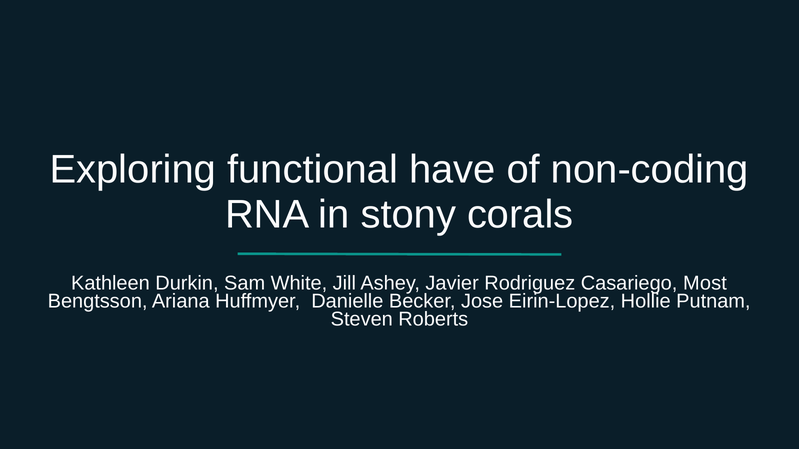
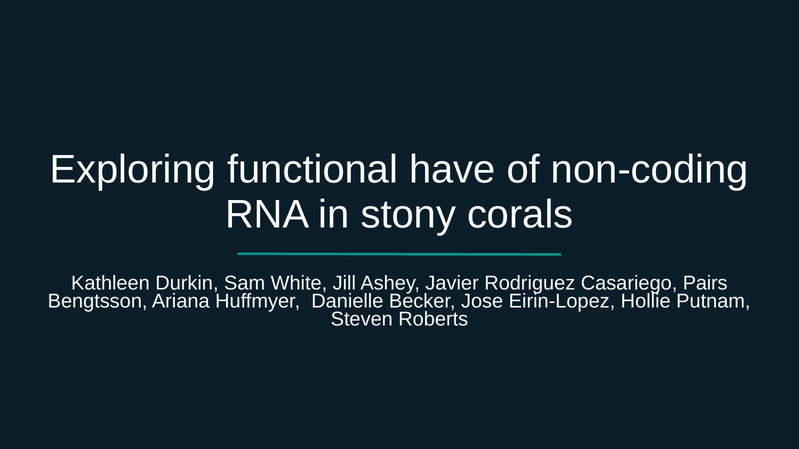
Most: Most -> Pairs
